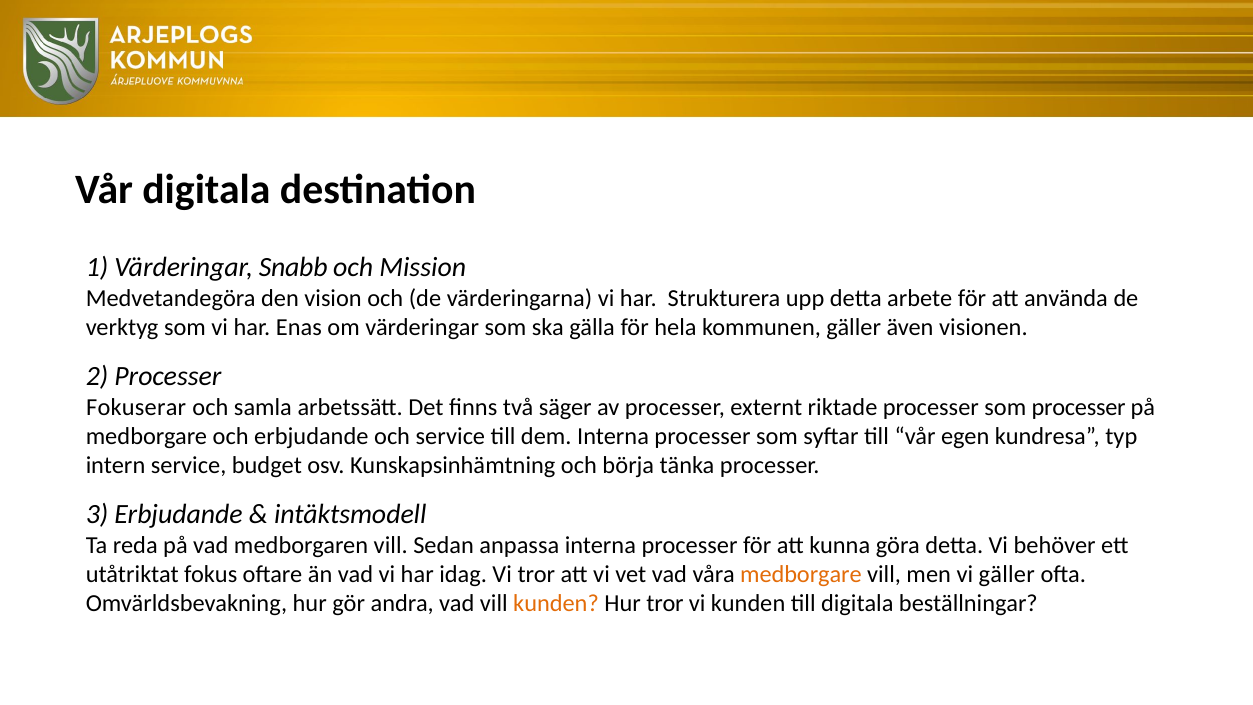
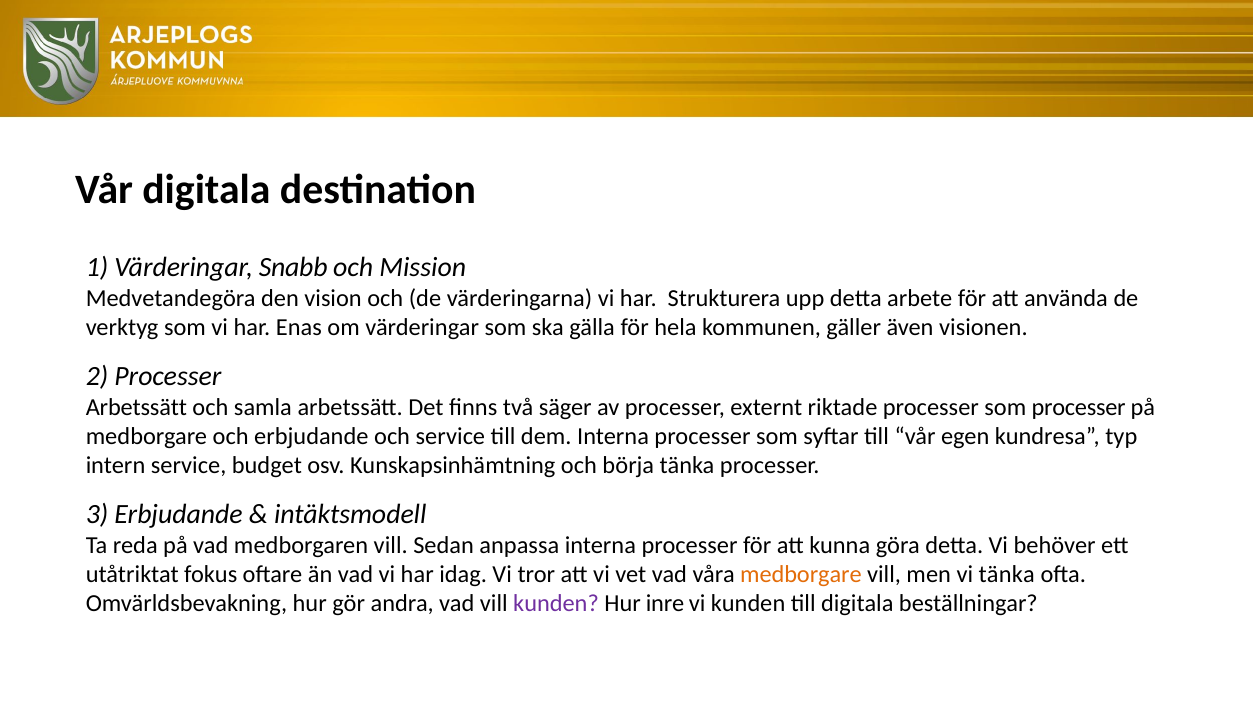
Fokuserar at (136, 407): Fokuserar -> Arbetssätt
vi gäller: gäller -> tänka
kunden at (556, 603) colour: orange -> purple
Hur tror: tror -> inre
